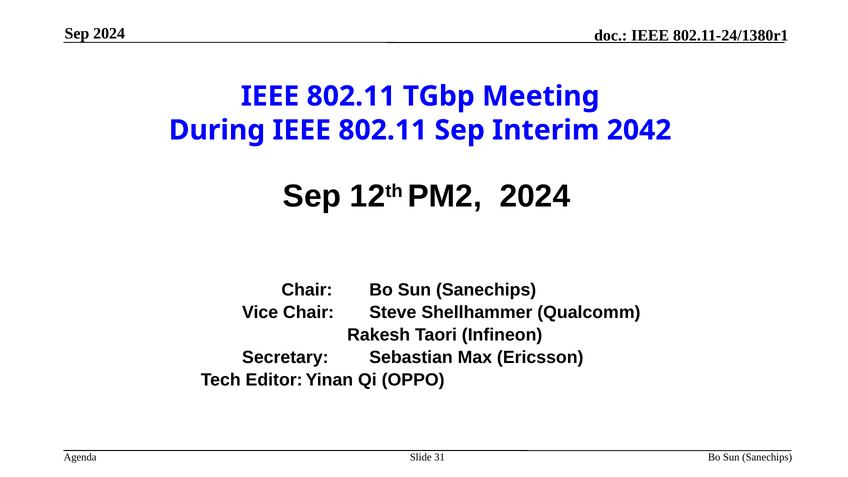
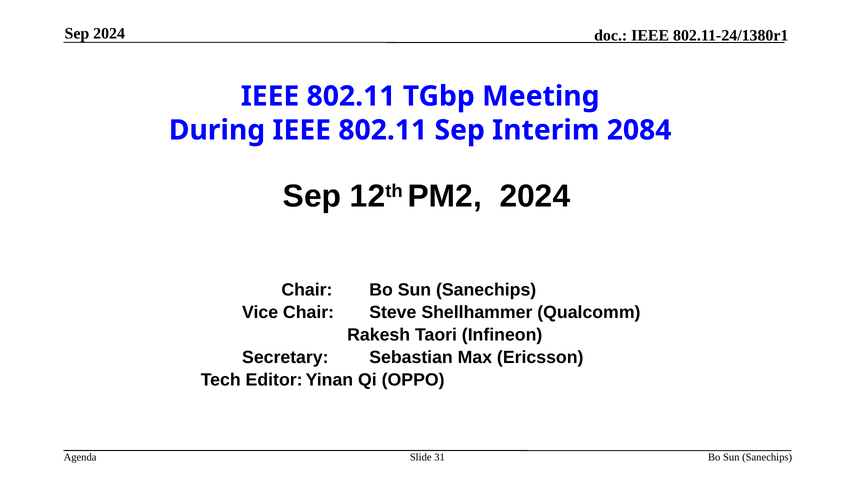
2042: 2042 -> 2084
